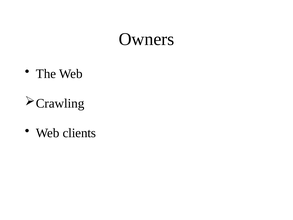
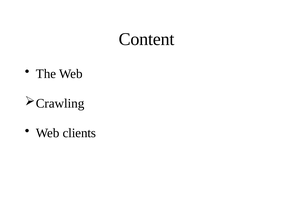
Owners: Owners -> Content
